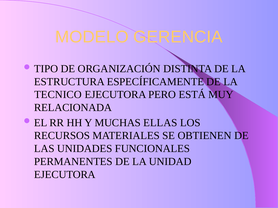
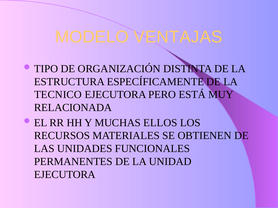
GERENCIA: GERENCIA -> VENTAJAS
ELLAS: ELLAS -> ELLOS
